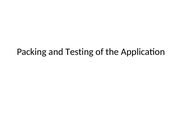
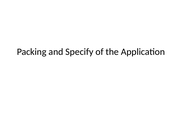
Testing: Testing -> Specify
